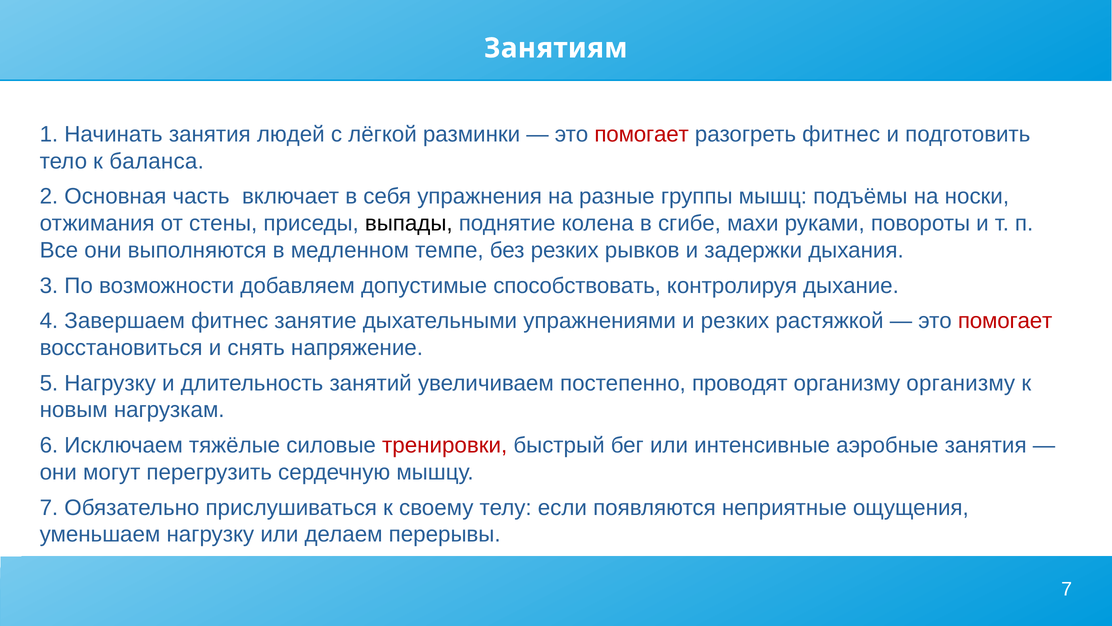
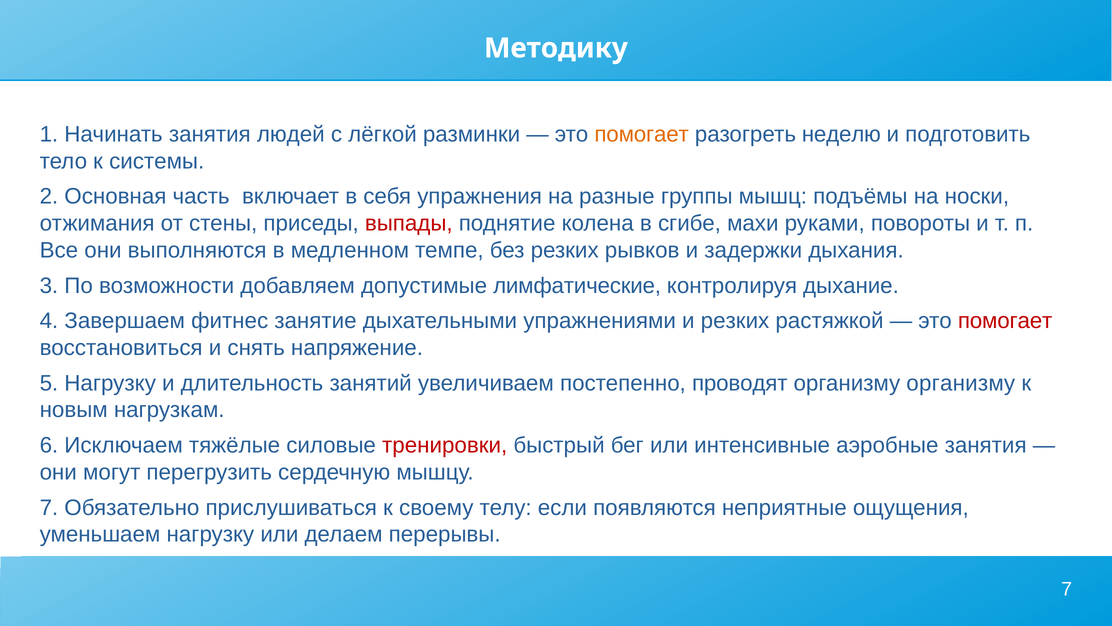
Занятиям: Занятиям -> Методику
помогает at (642, 134) colour: red -> orange
разогреть фитнес: фитнес -> неделю
баланса: баланса -> системы
выпады colour: black -> red
способствовать: способствовать -> лимфатические
